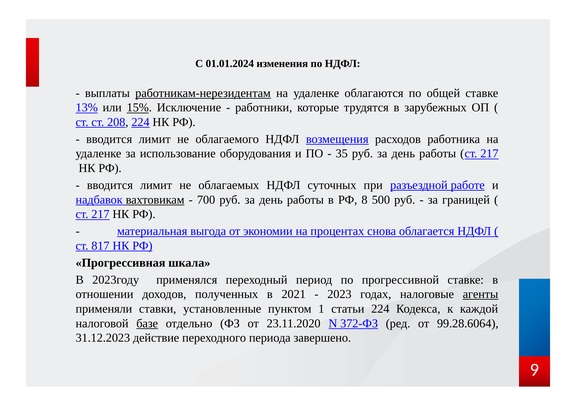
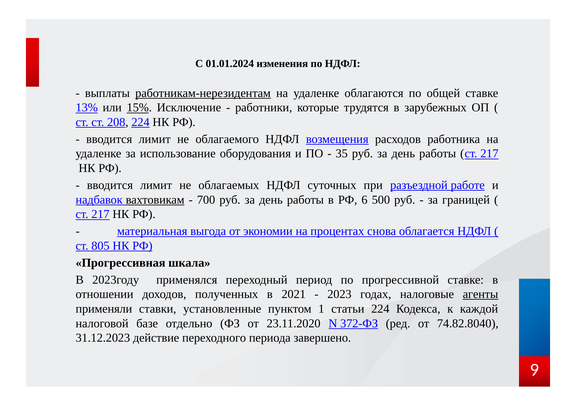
8: 8 -> 6
817: 817 -> 805
базе underline: present -> none
99.28.6064: 99.28.6064 -> 74.82.8040
